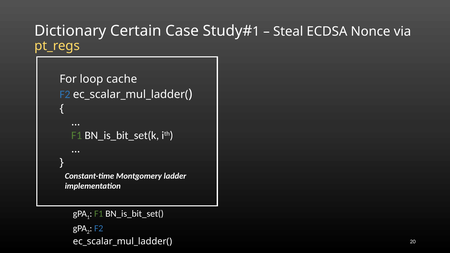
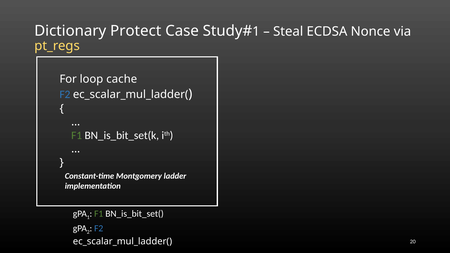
Certain: Certain -> Protect
